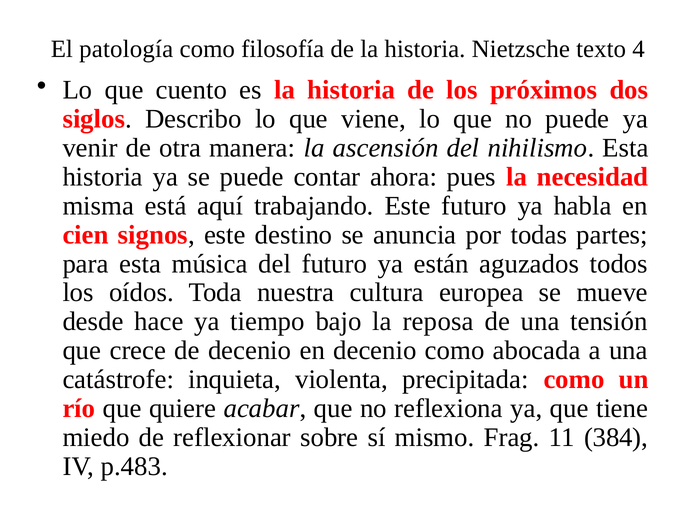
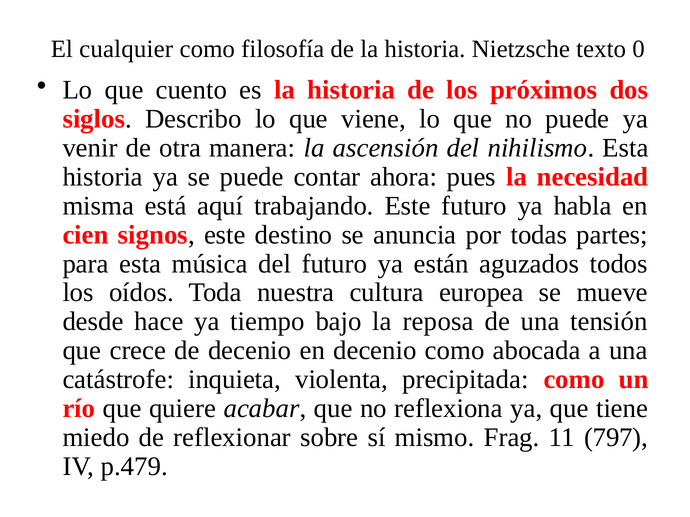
patología: patología -> cualquier
4: 4 -> 0
384: 384 -> 797
p.483: p.483 -> p.479
